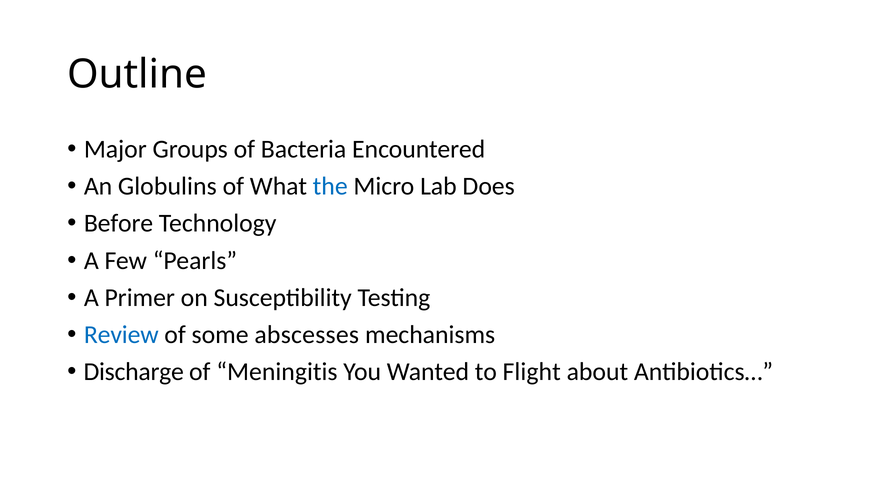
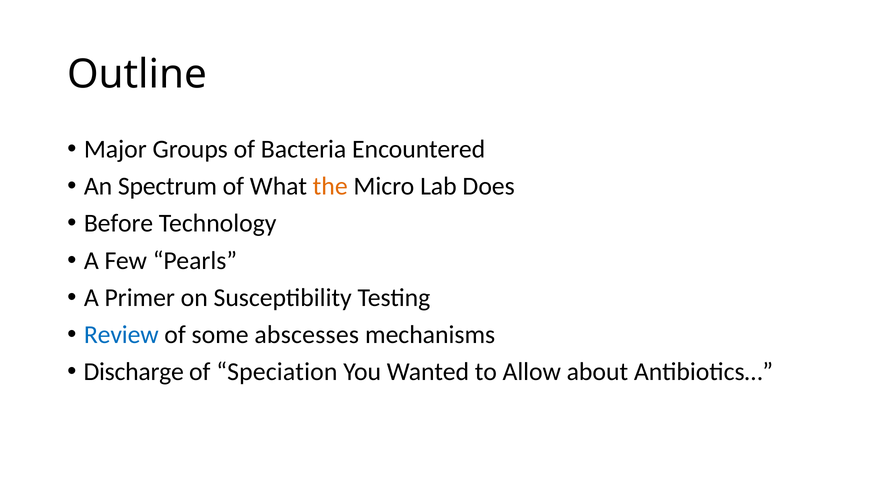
Globulins: Globulins -> Spectrum
the colour: blue -> orange
Meningitis: Meningitis -> Speciation
Flight: Flight -> Allow
